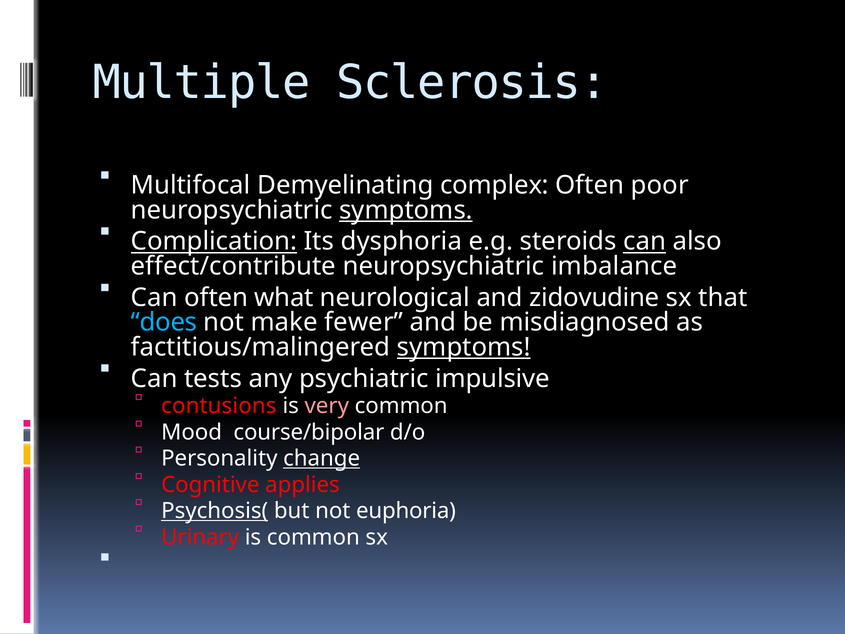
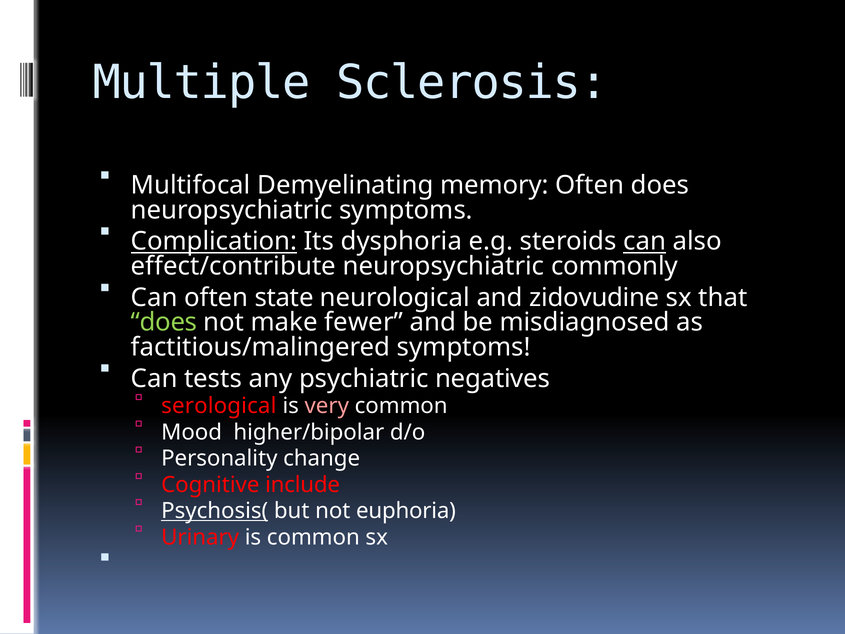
complex: complex -> memory
Often poor: poor -> does
symptoms at (406, 210) underline: present -> none
imbalance: imbalance -> commonly
what: what -> state
does at (164, 322) colour: light blue -> light green
symptoms at (464, 347) underline: present -> none
impulsive: impulsive -> negatives
contusions: contusions -> serological
course/bipolar: course/bipolar -> higher/bipolar
change underline: present -> none
applies: applies -> include
